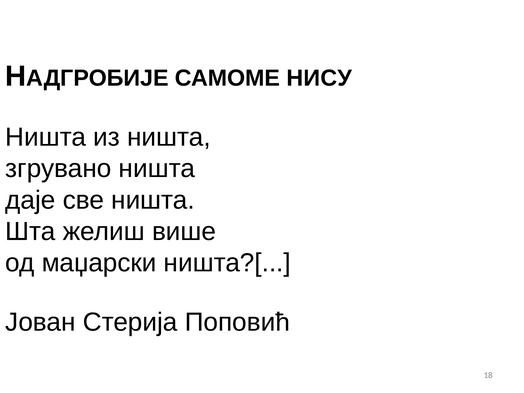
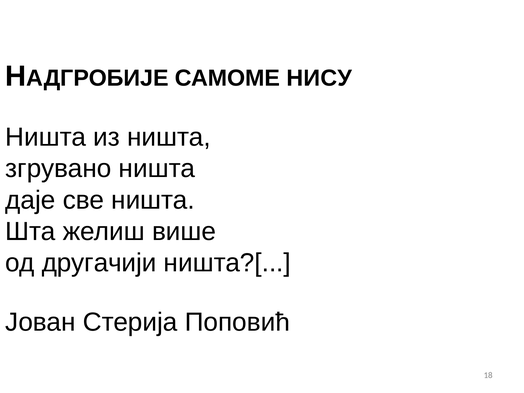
маџарски: маџарски -> другачији
